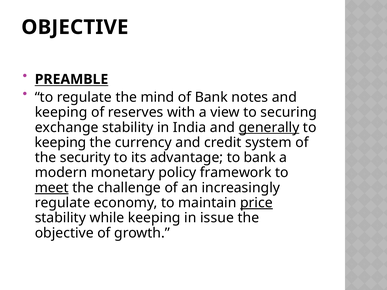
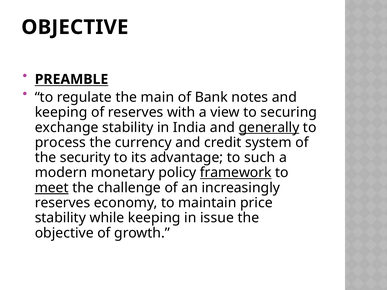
mind: mind -> main
keeping at (60, 143): keeping -> process
to bank: bank -> such
framework underline: none -> present
regulate at (62, 203): regulate -> reserves
price underline: present -> none
